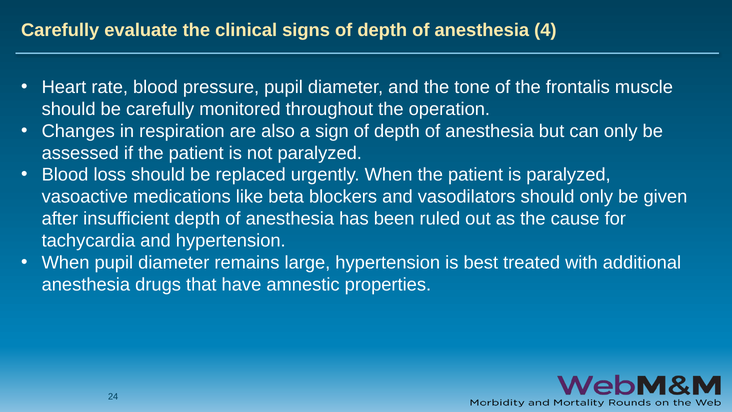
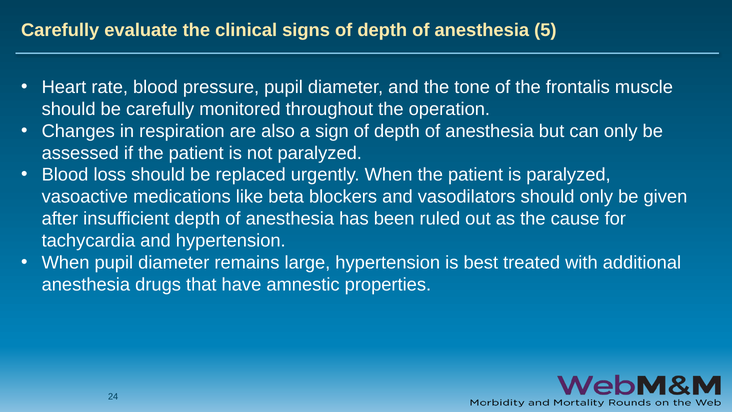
4: 4 -> 5
